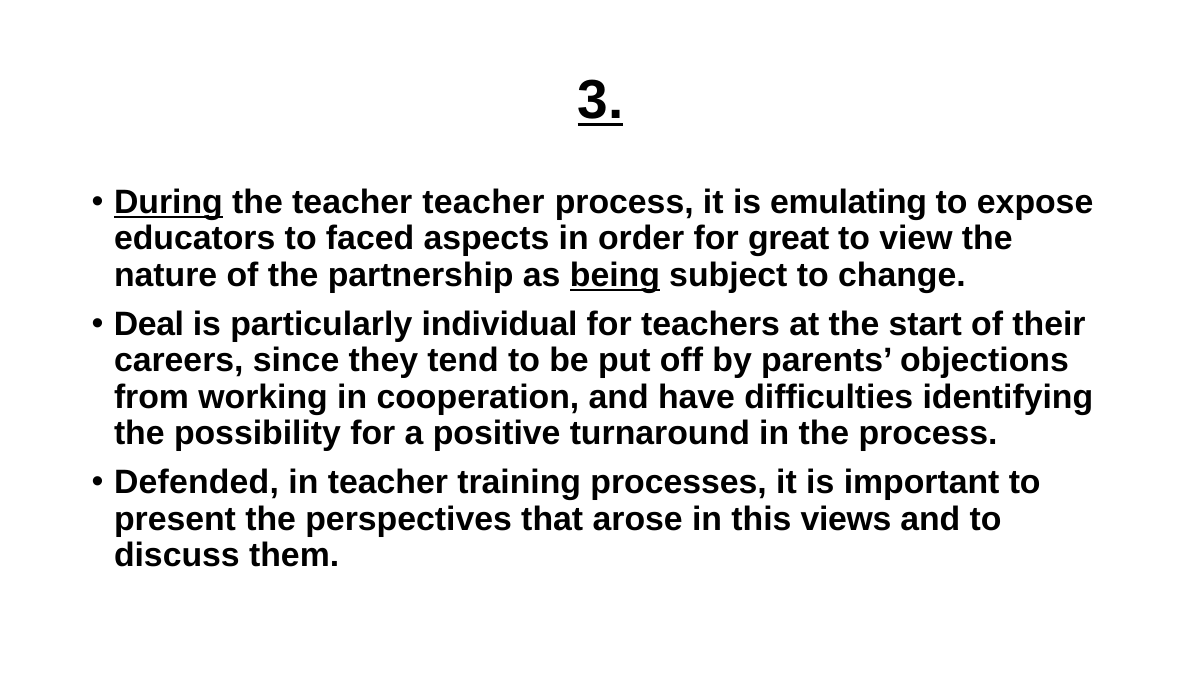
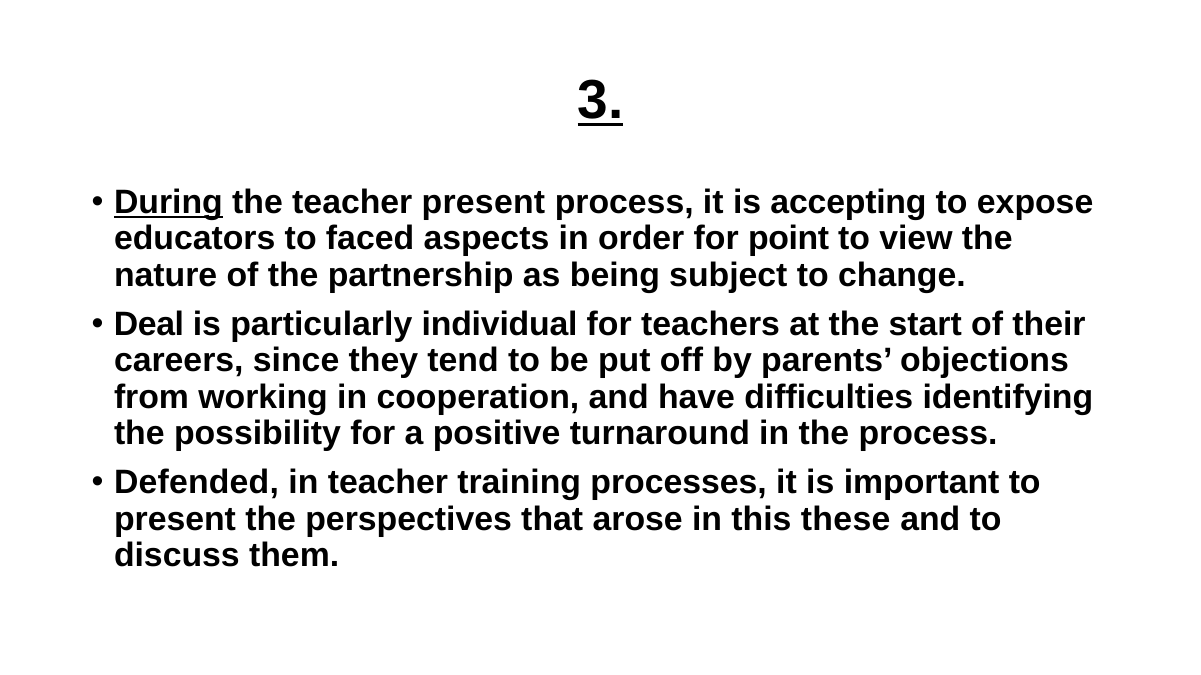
teacher teacher: teacher -> present
emulating: emulating -> accepting
great: great -> point
being underline: present -> none
views: views -> these
